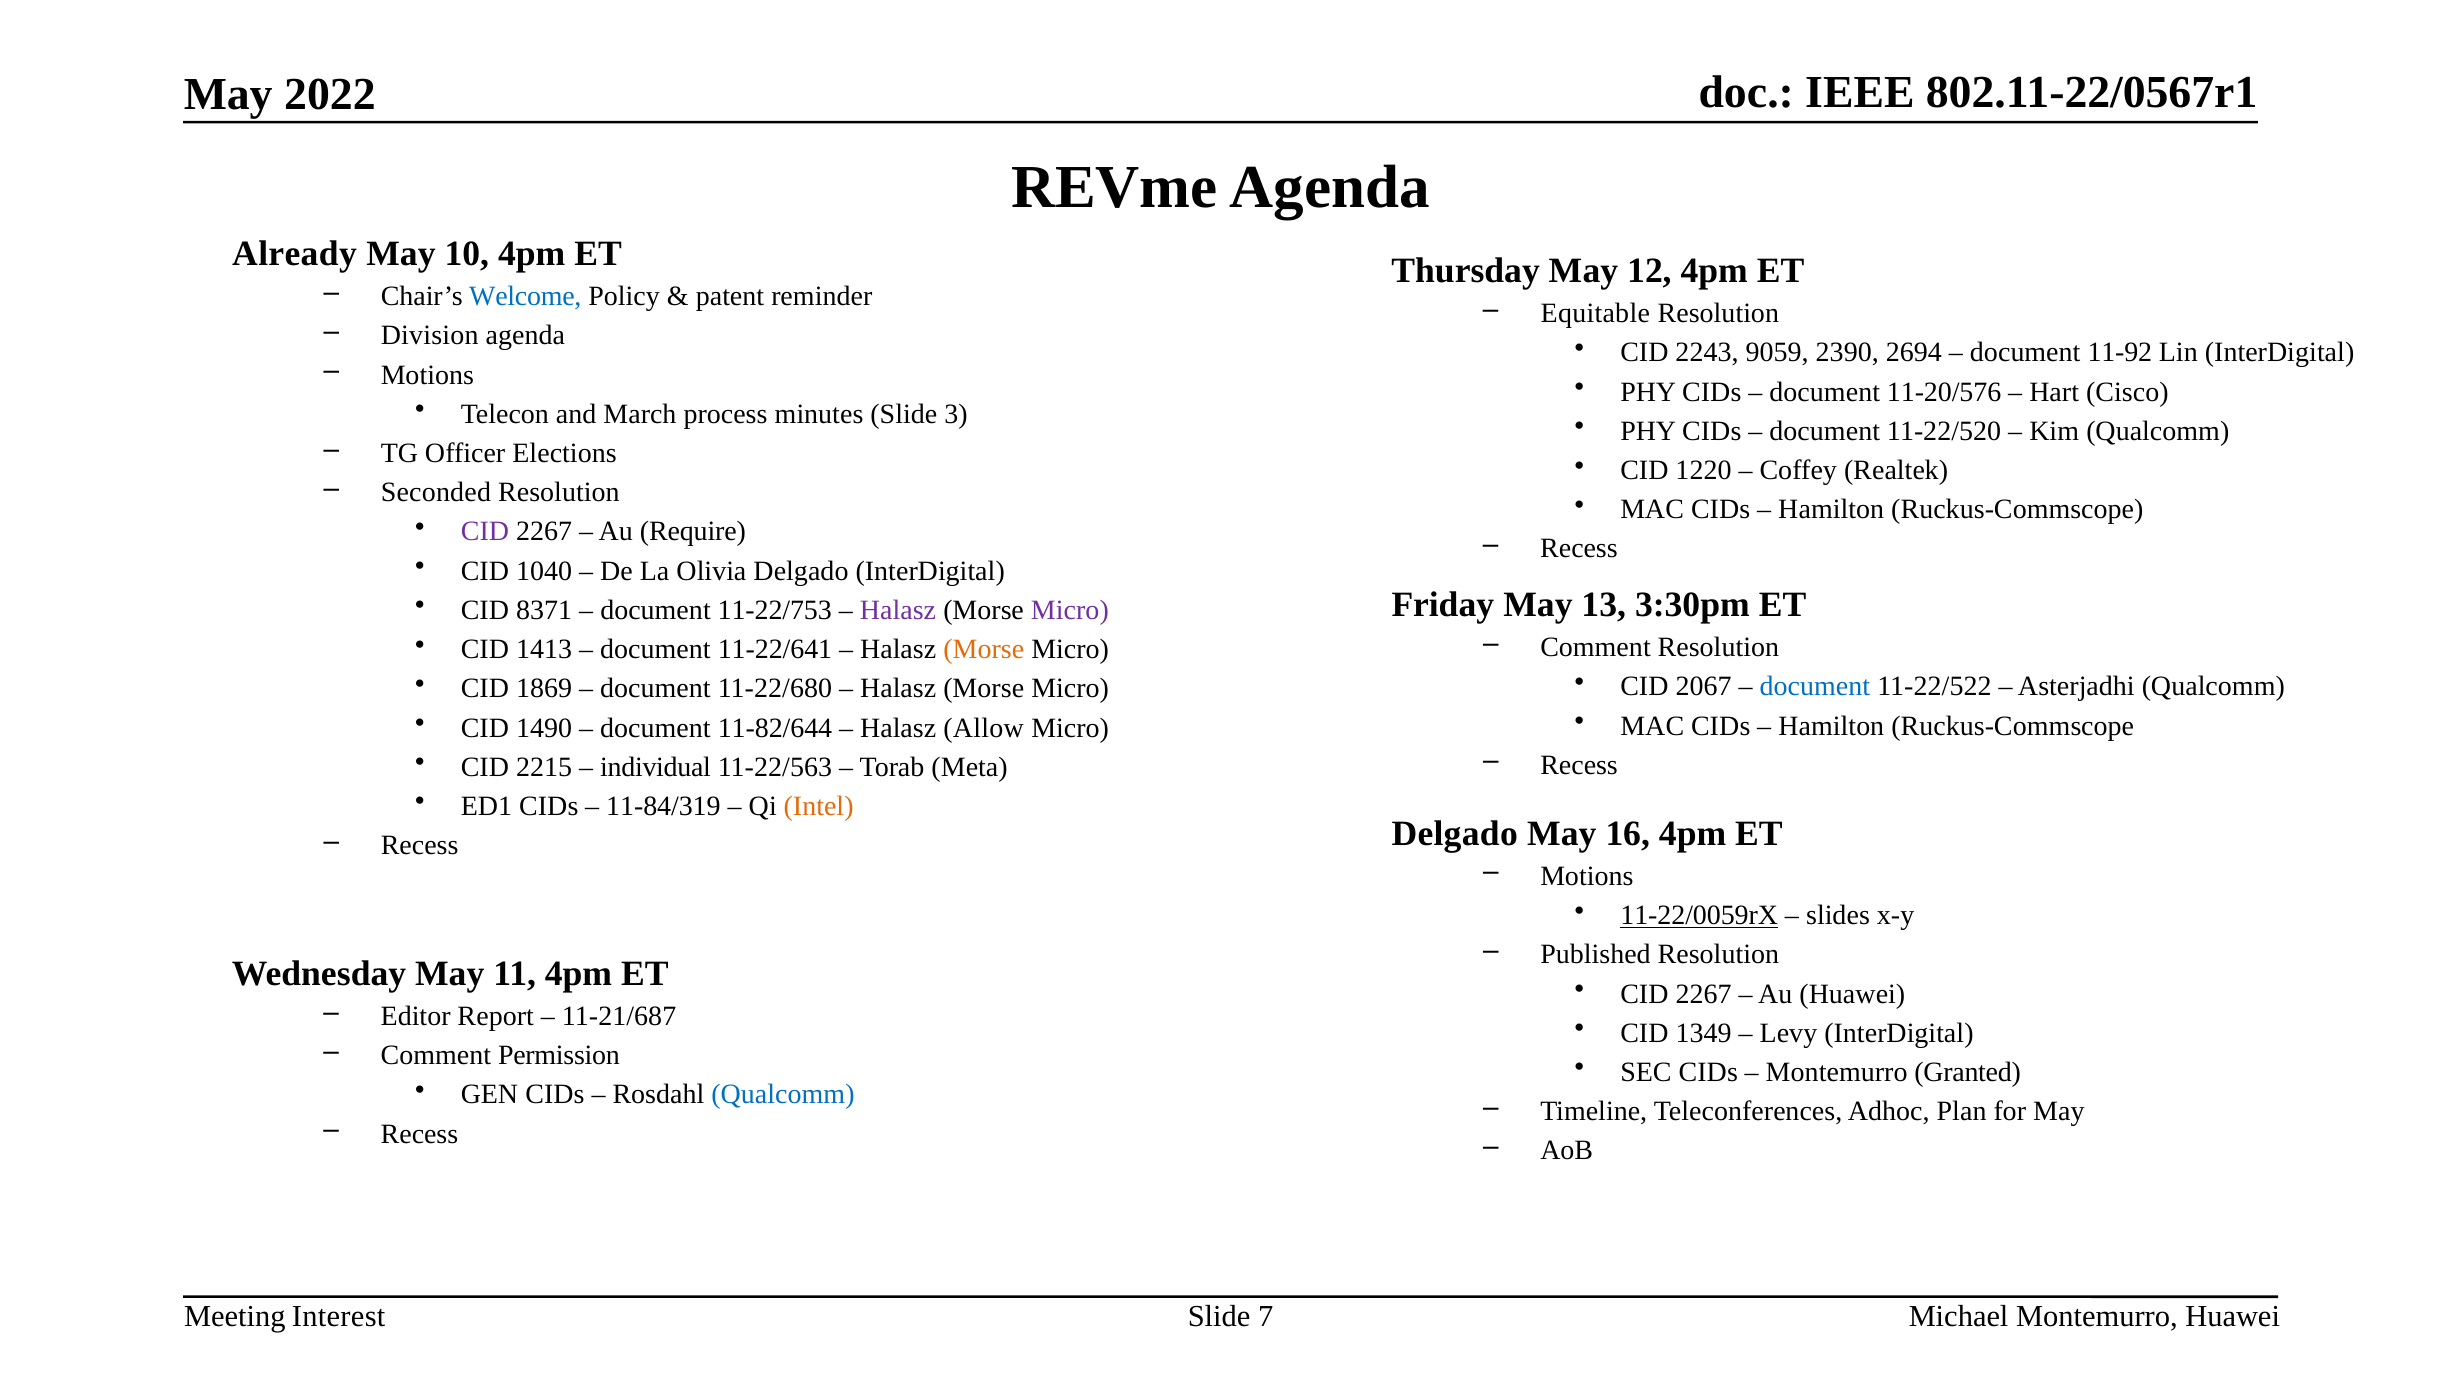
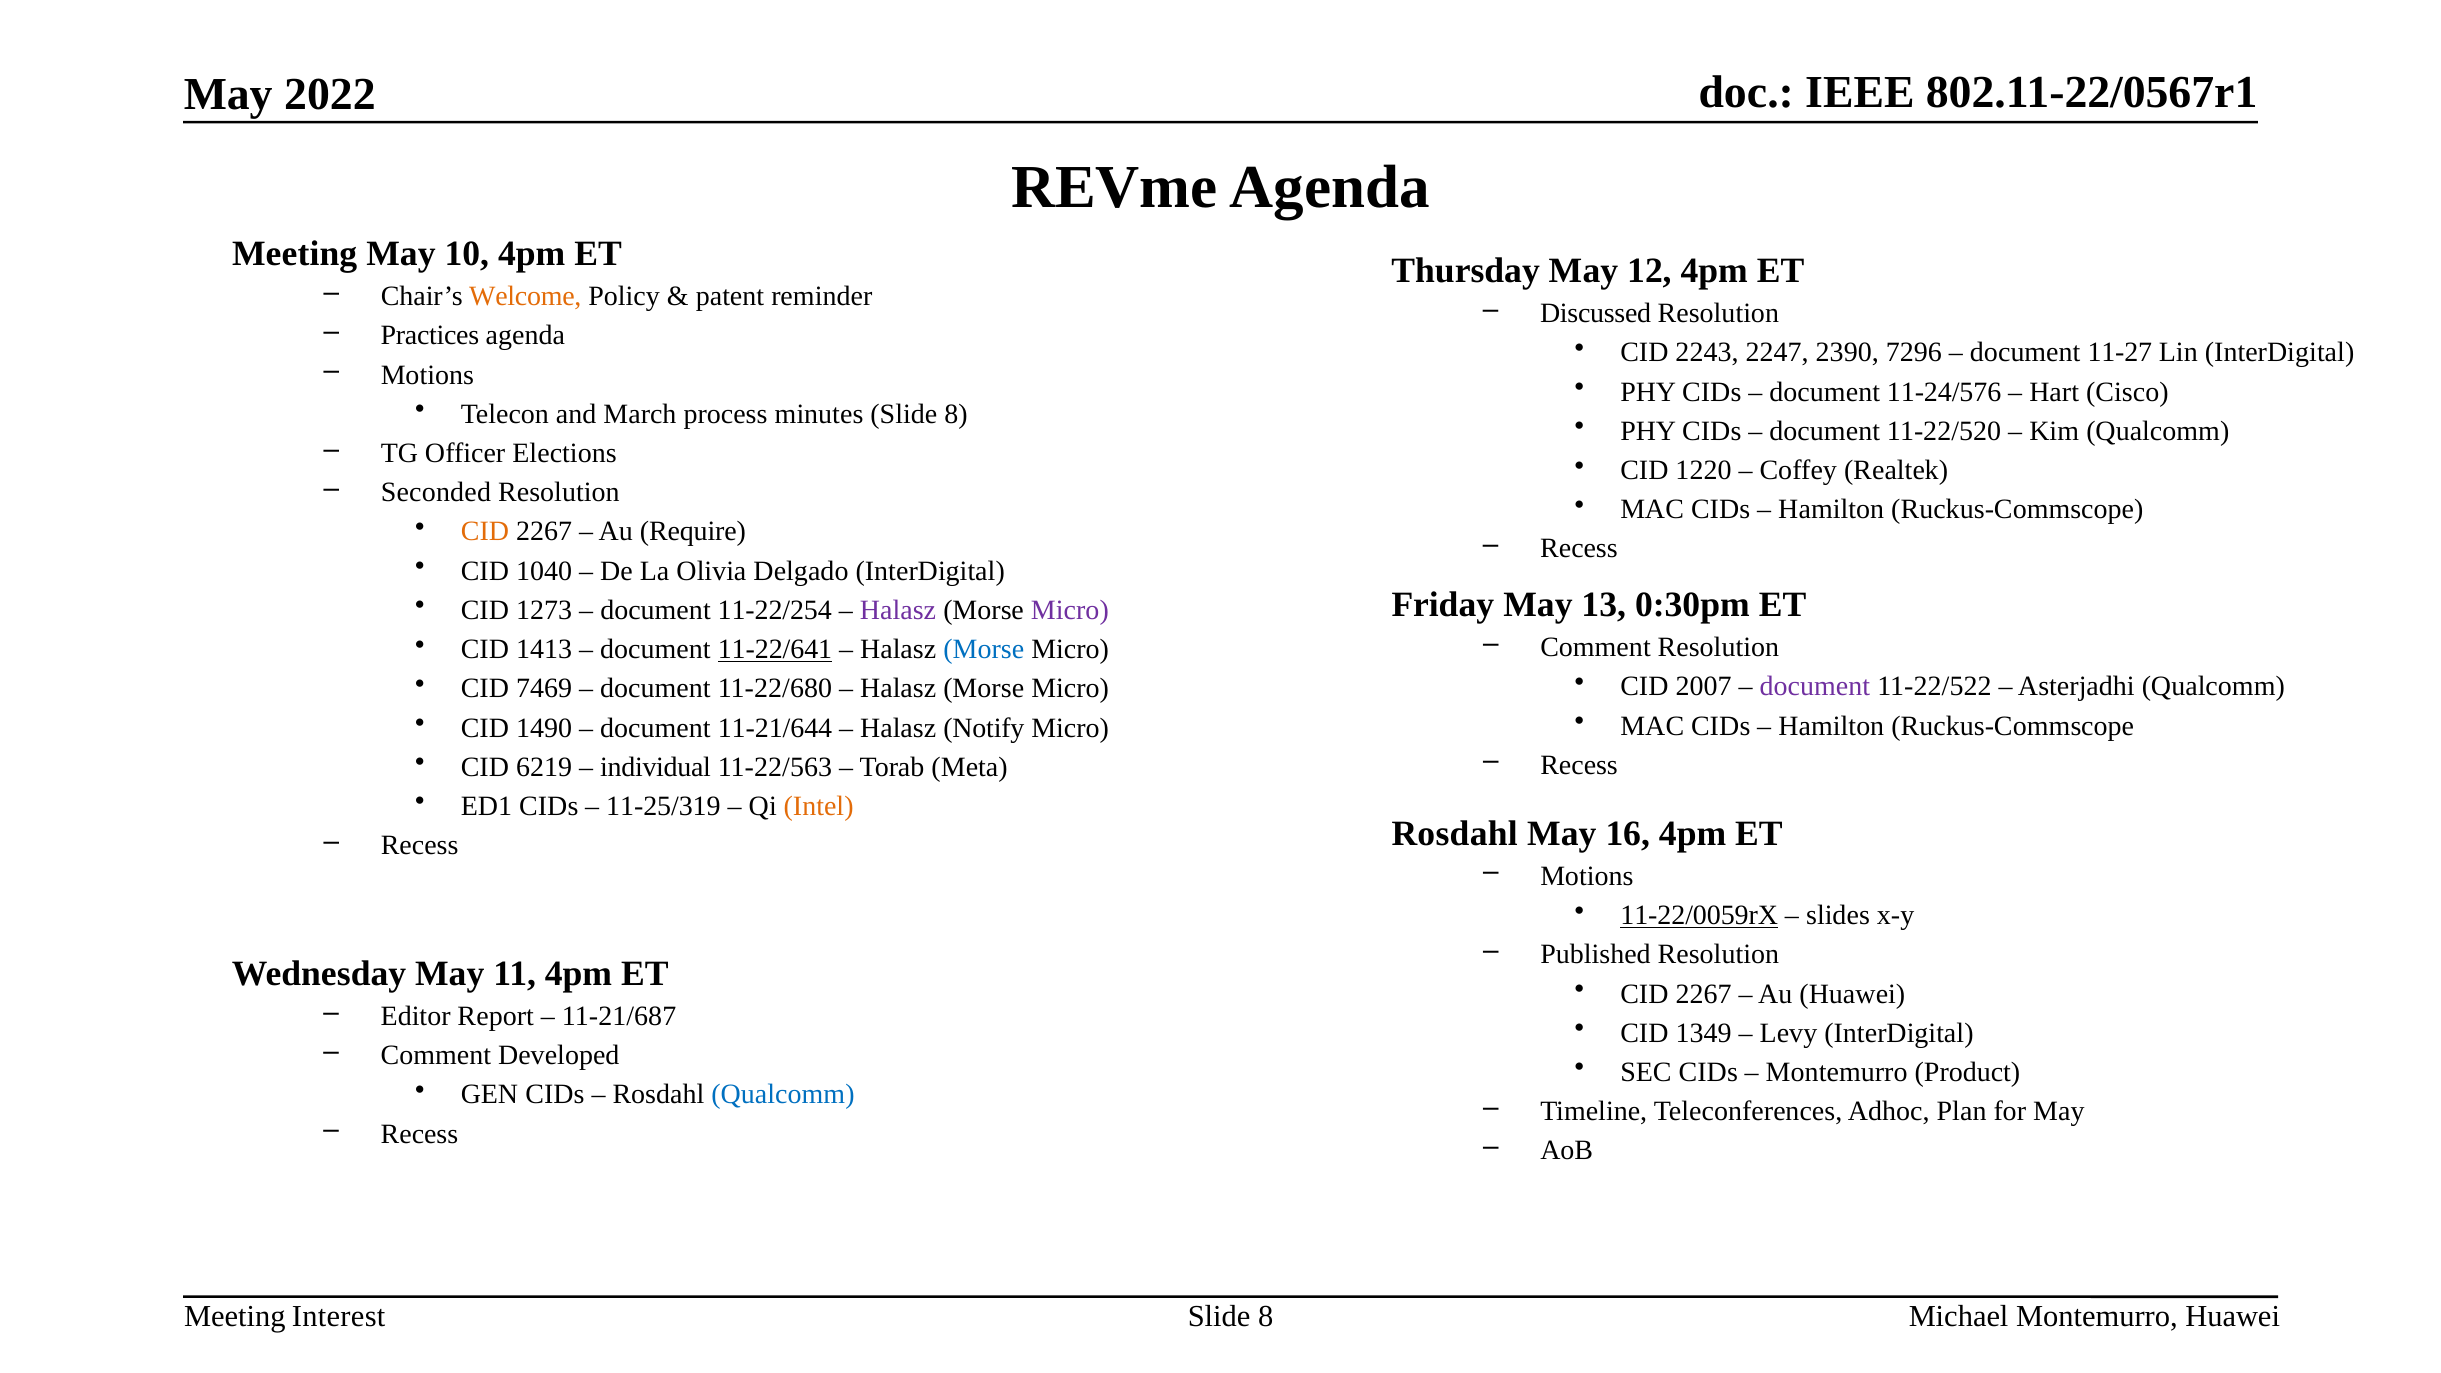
Already at (295, 254): Already -> Meeting
Welcome colour: blue -> orange
Equitable: Equitable -> Discussed
Division: Division -> Practices
9059: 9059 -> 2247
2694: 2694 -> 7296
11-92: 11-92 -> 11-27
11-20/576: 11-20/576 -> 11-24/576
minutes Slide 3: 3 -> 8
CID at (485, 532) colour: purple -> orange
3:30pm: 3:30pm -> 0:30pm
8371: 8371 -> 1273
11-22/753: 11-22/753 -> 11-22/254
11-22/641 underline: none -> present
Morse at (984, 649) colour: orange -> blue
2067: 2067 -> 2007
document at (1815, 687) colour: blue -> purple
1869: 1869 -> 7469
11-82/644: 11-82/644 -> 11-21/644
Allow: Allow -> Notify
2215: 2215 -> 6219
11-84/319: 11-84/319 -> 11-25/319
Recess Delgado: Delgado -> Rosdahl
Permission: Permission -> Developed
Granted: Granted -> Product
7 at (1266, 1317): 7 -> 8
